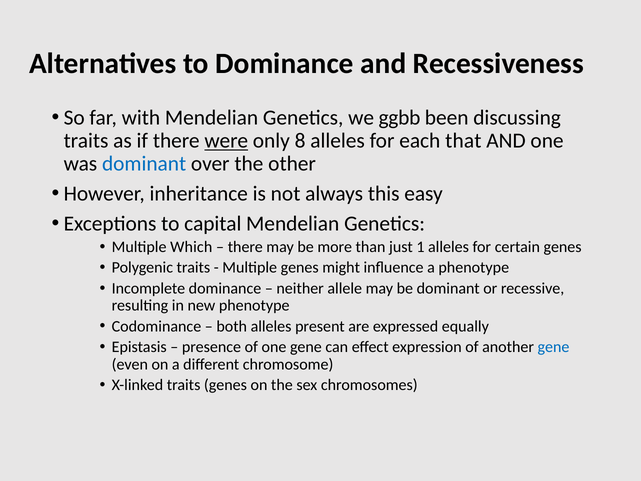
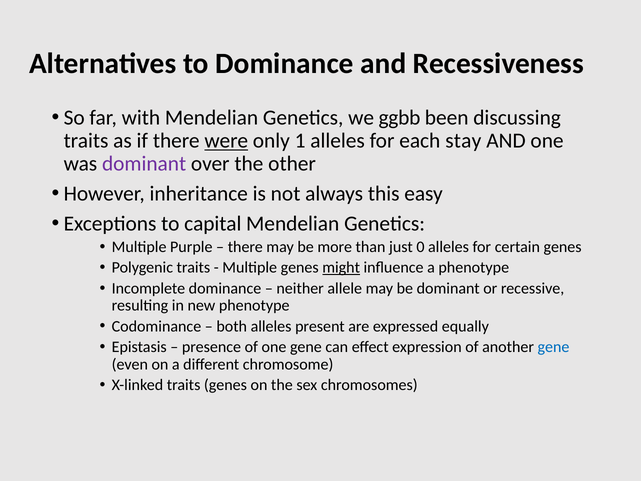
8: 8 -> 1
that: that -> stay
dominant at (144, 164) colour: blue -> purple
Which: Which -> Purple
1: 1 -> 0
might underline: none -> present
